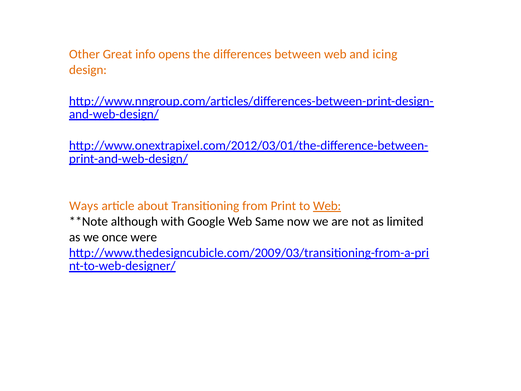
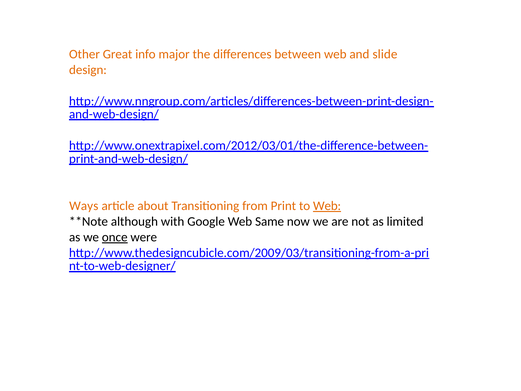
opens: opens -> major
icing: icing -> slide
once underline: none -> present
